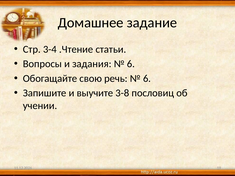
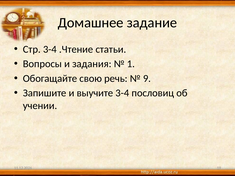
6 at (131, 64): 6 -> 1
6 at (147, 79): 6 -> 9
выучите 3-8: 3-8 -> 3-4
